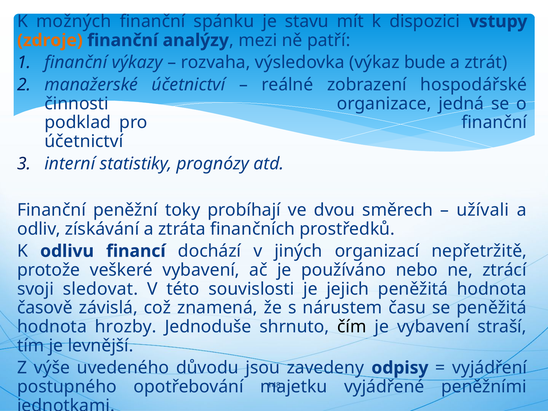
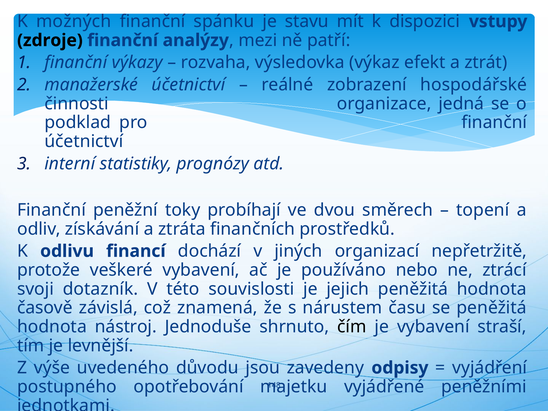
zdroje colour: orange -> black
bude: bude -> efekt
užívali: užívali -> topení
sledovat: sledovat -> dotazník
hrozby: hrozby -> nástroj
